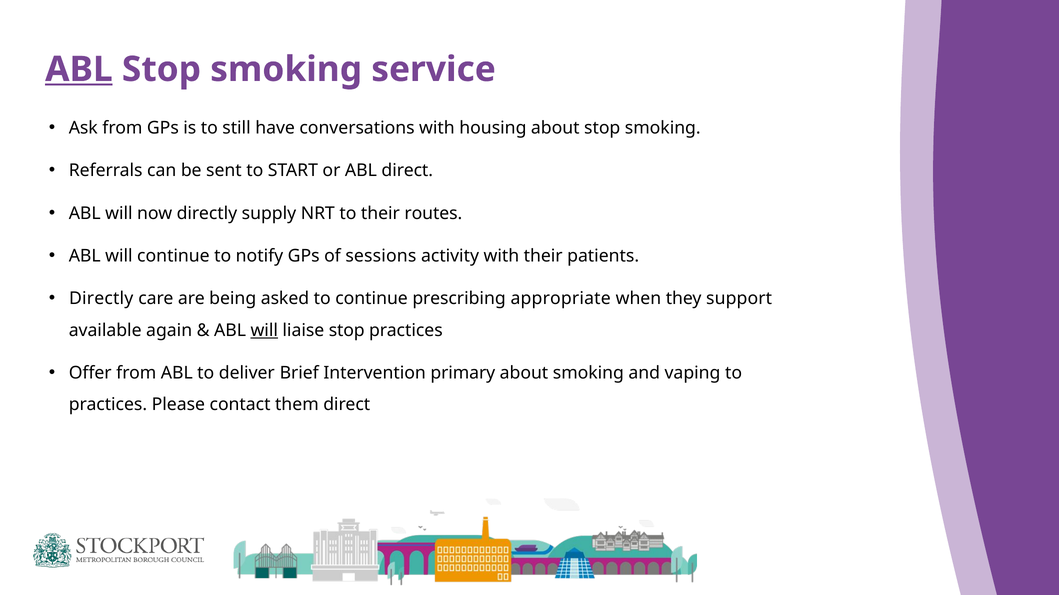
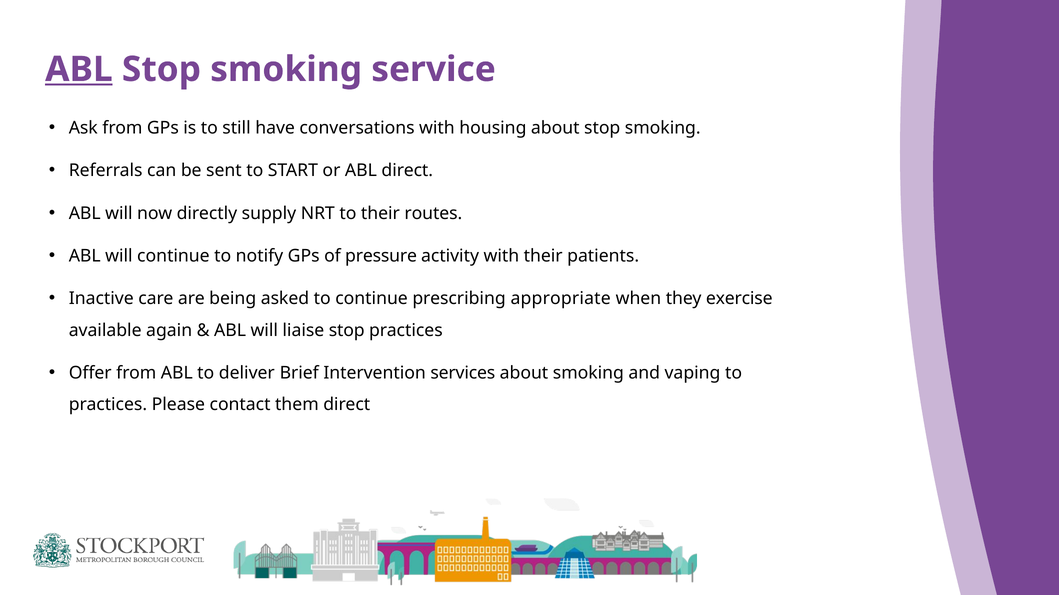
sessions: sessions -> pressure
Directly at (101, 299): Directly -> Inactive
support: support -> exercise
will at (264, 331) underline: present -> none
primary: primary -> services
